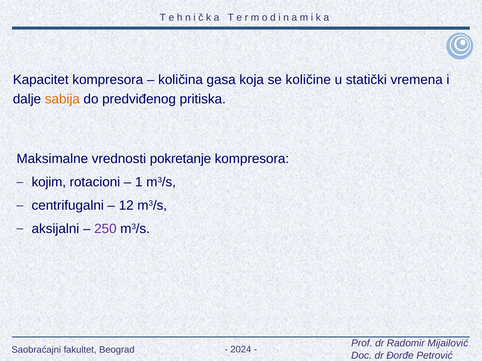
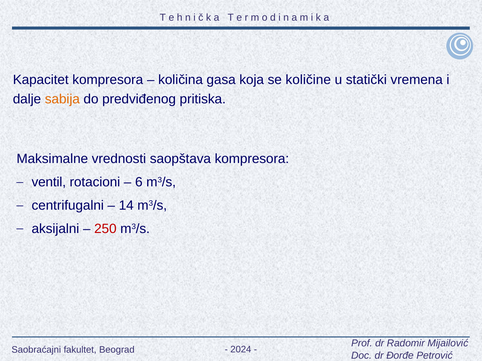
pokretanje: pokretanje -> saopštava
kojim: kojim -> ventil
1: 1 -> 6
12: 12 -> 14
250 colour: purple -> red
